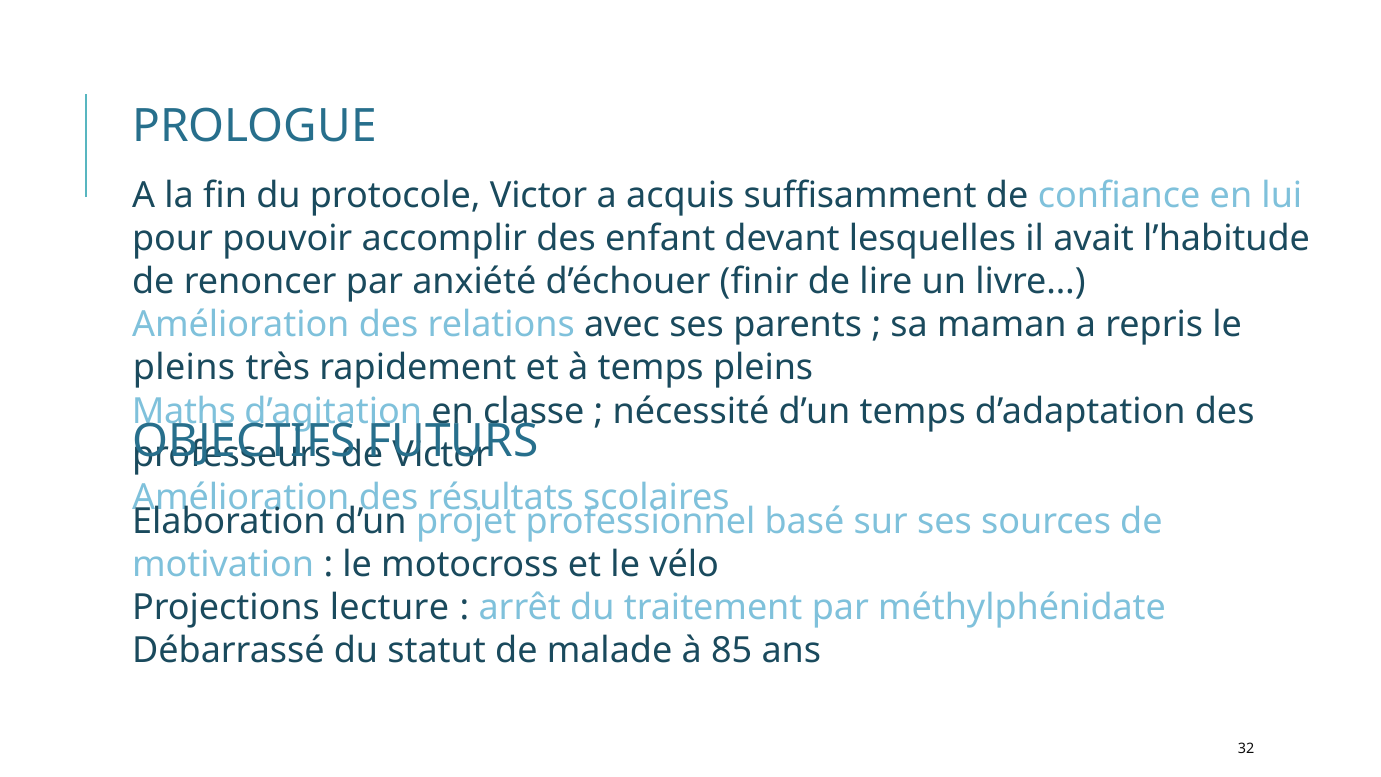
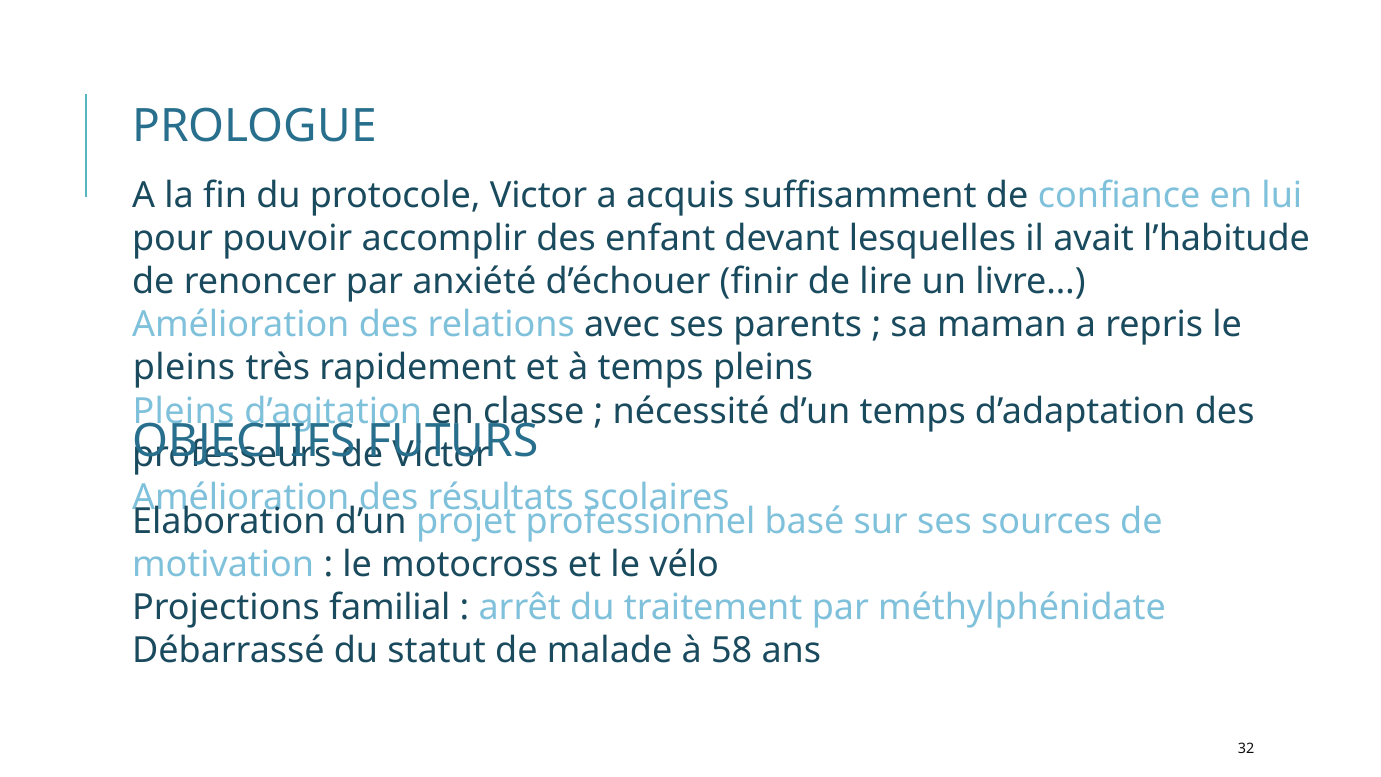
Maths at (184, 411): Maths -> Pleins
lecture: lecture -> familial
85: 85 -> 58
